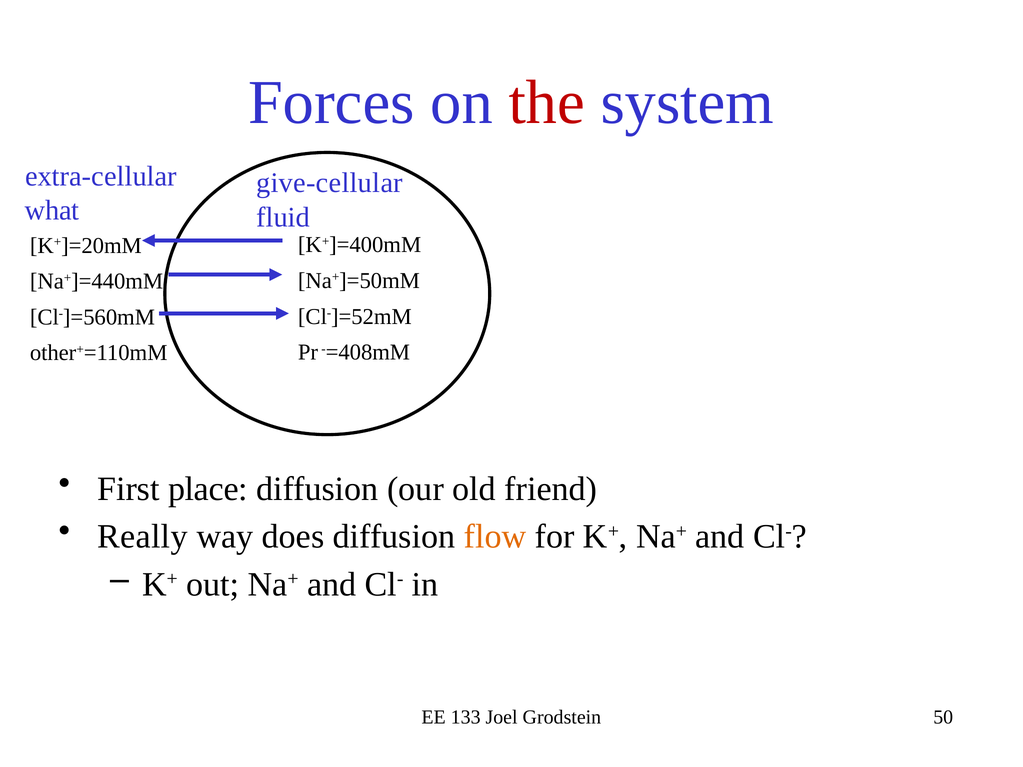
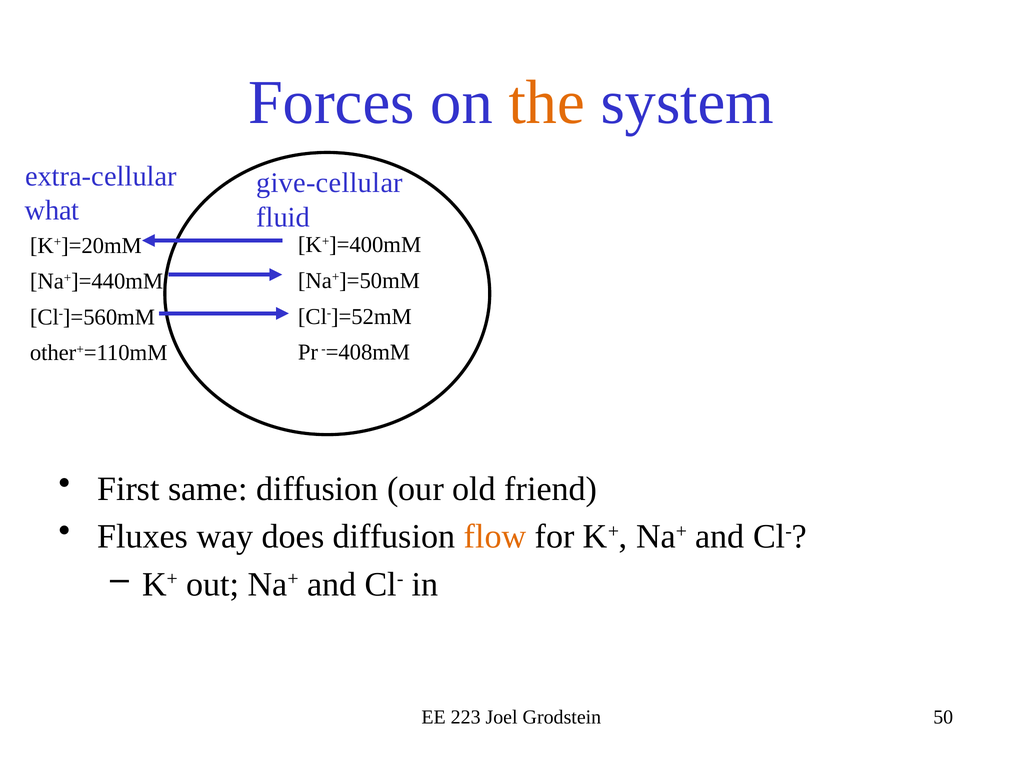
the colour: red -> orange
place: place -> same
Really: Really -> Fluxes
133: 133 -> 223
